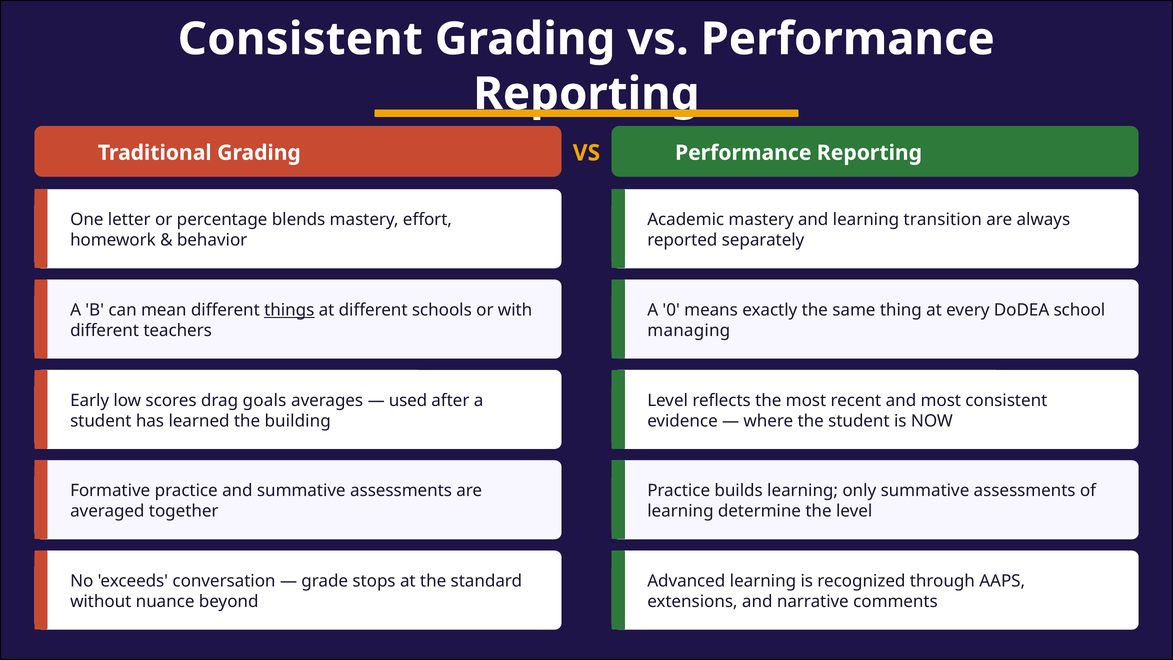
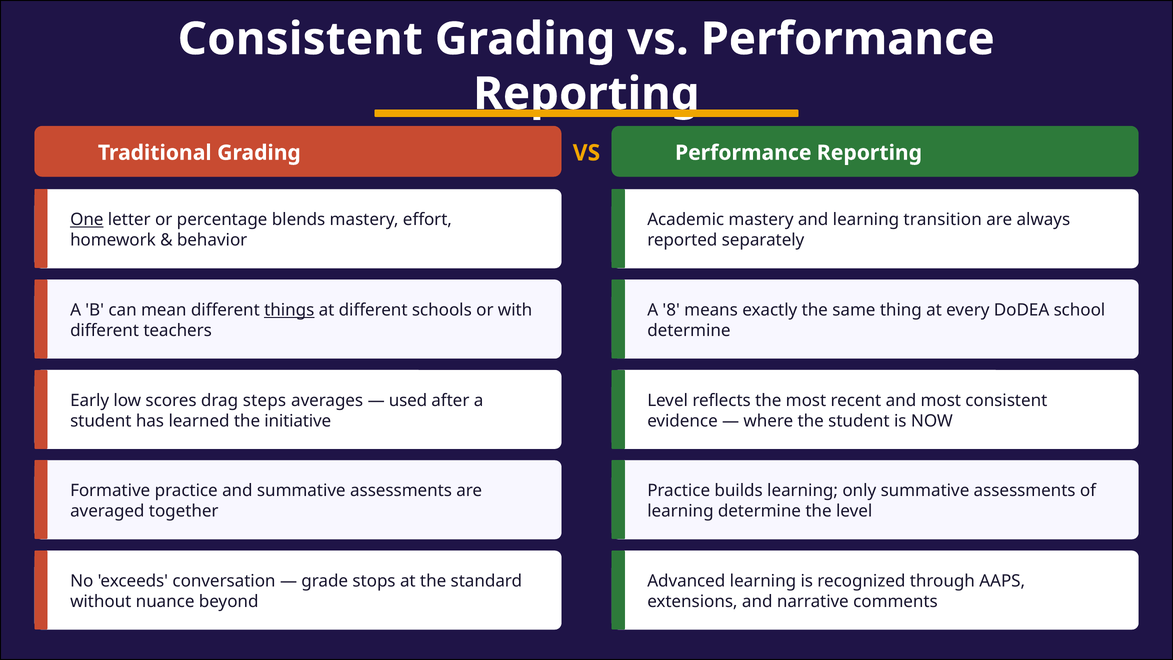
One underline: none -> present
0: 0 -> 8
managing at (689, 330): managing -> determine
goals: goals -> steps
building: building -> initiative
